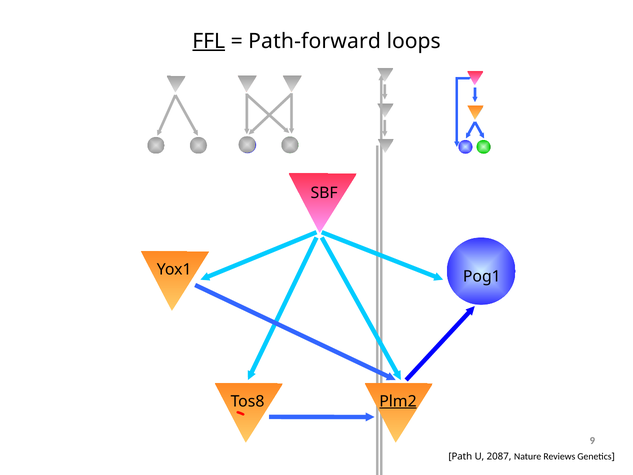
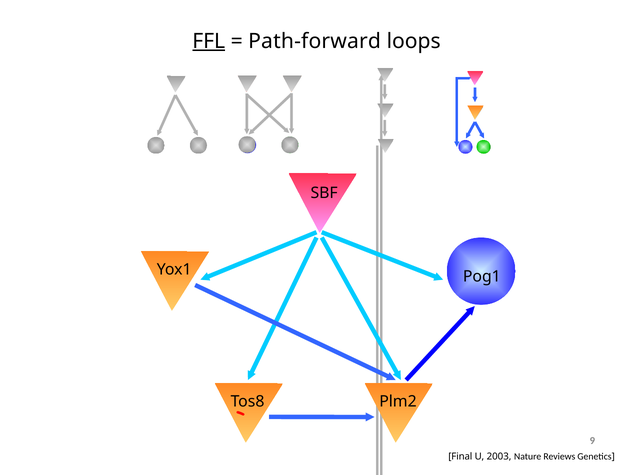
Plm2 underline: present -> none
Path: Path -> Final
2087: 2087 -> 2003
